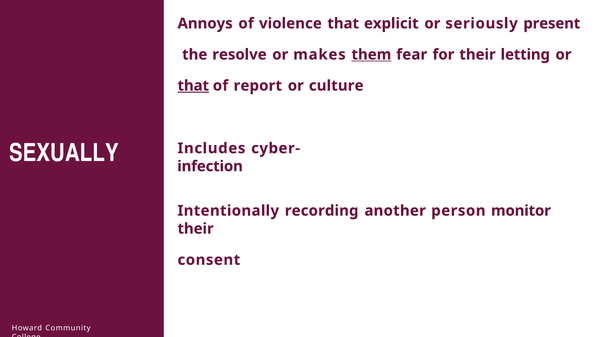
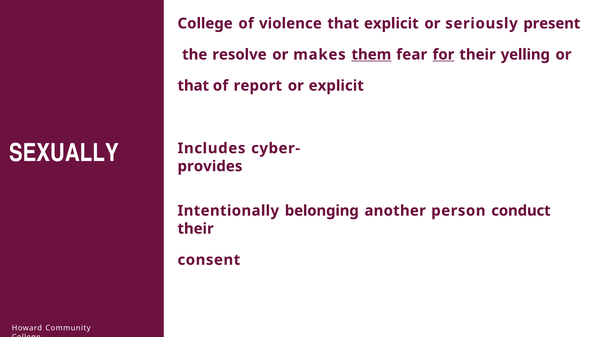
Annoys at (205, 23): Annoys -> College
for underline: none -> present
letting: letting -> yelling
that at (193, 86) underline: present -> none
or culture: culture -> explicit
infection: infection -> provides
recording: recording -> belonging
monitor: monitor -> conduct
